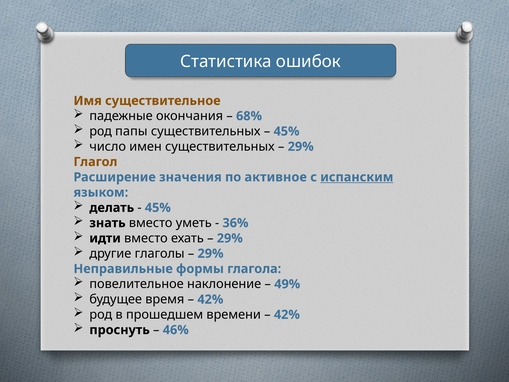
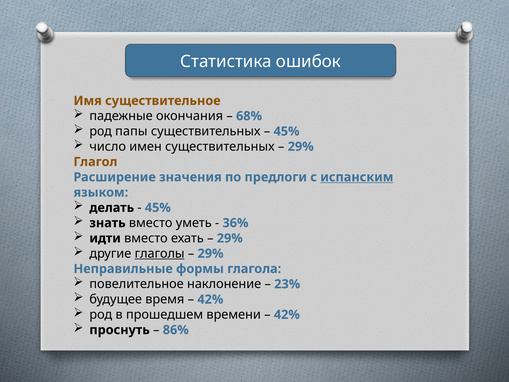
активное: активное -> предлоги
глаголы underline: none -> present
49%: 49% -> 23%
46%: 46% -> 86%
